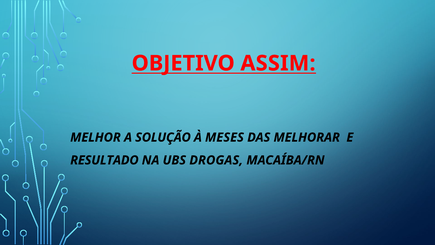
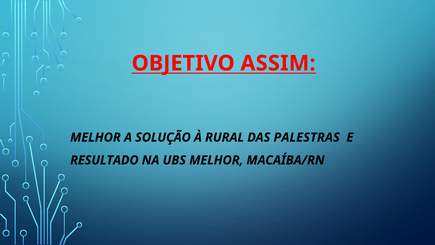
MESES: MESES -> RURAL
MELHORAR: MELHORAR -> PALESTRAS
UBS DROGAS: DROGAS -> MELHOR
